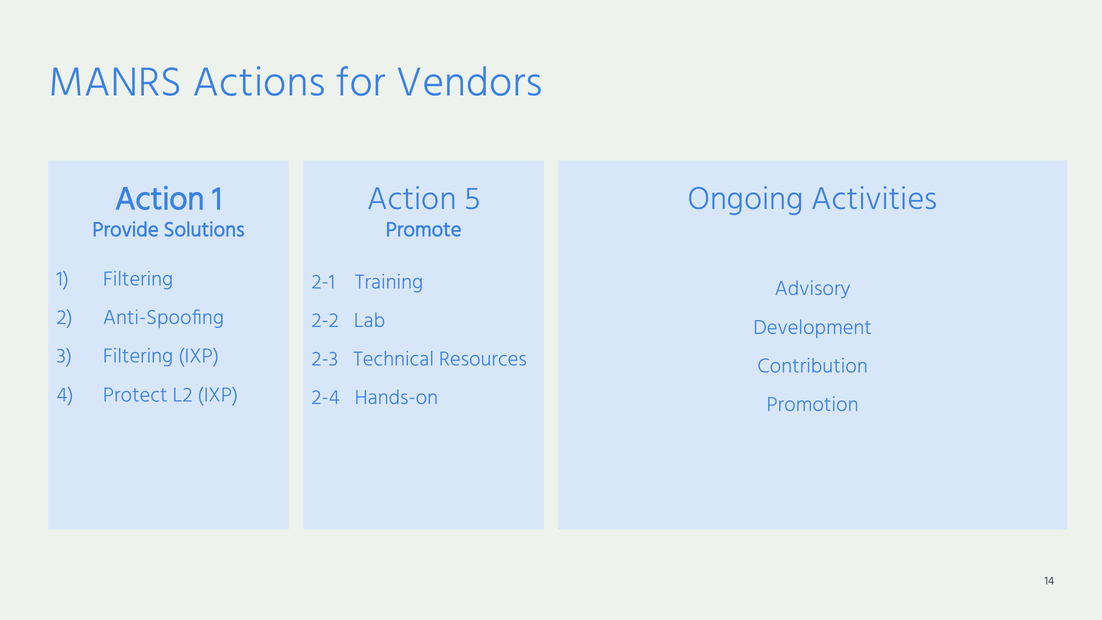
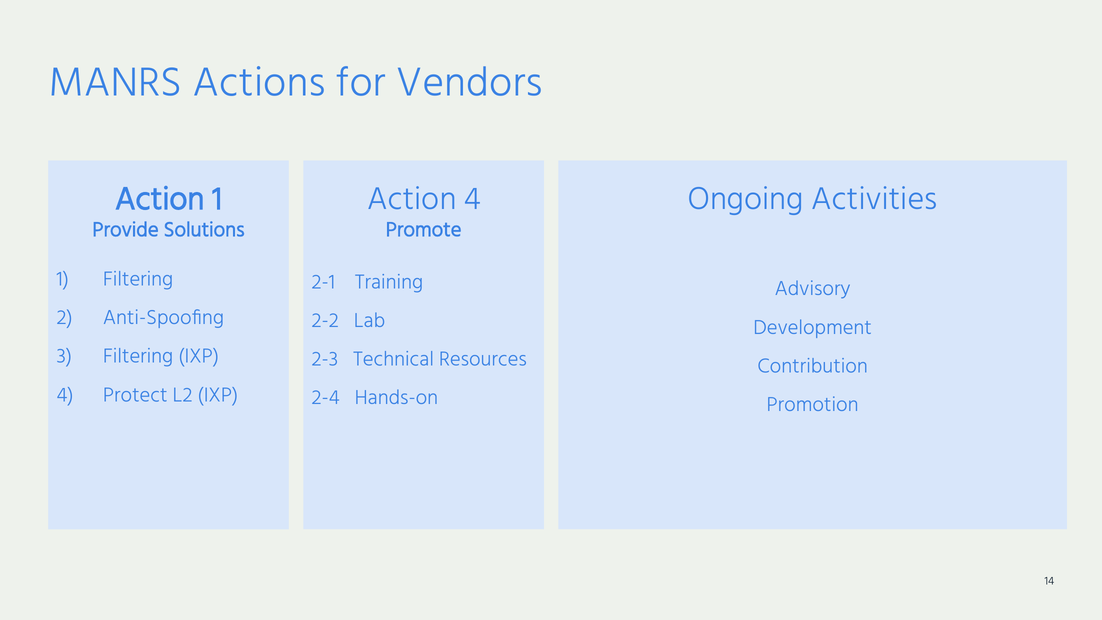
Action 5: 5 -> 4
